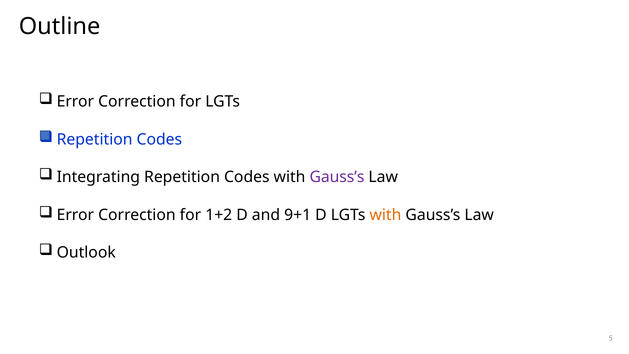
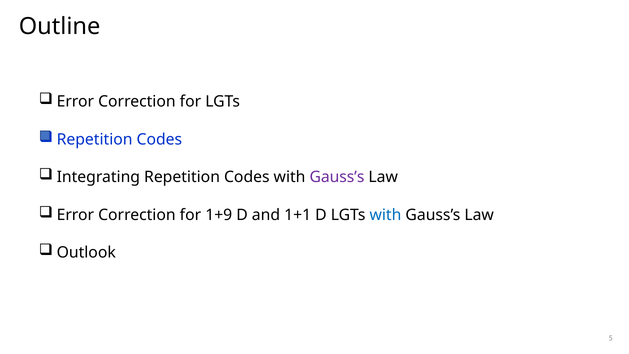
1+2: 1+2 -> 1+9
9+1: 9+1 -> 1+1
with at (385, 215) colour: orange -> blue
